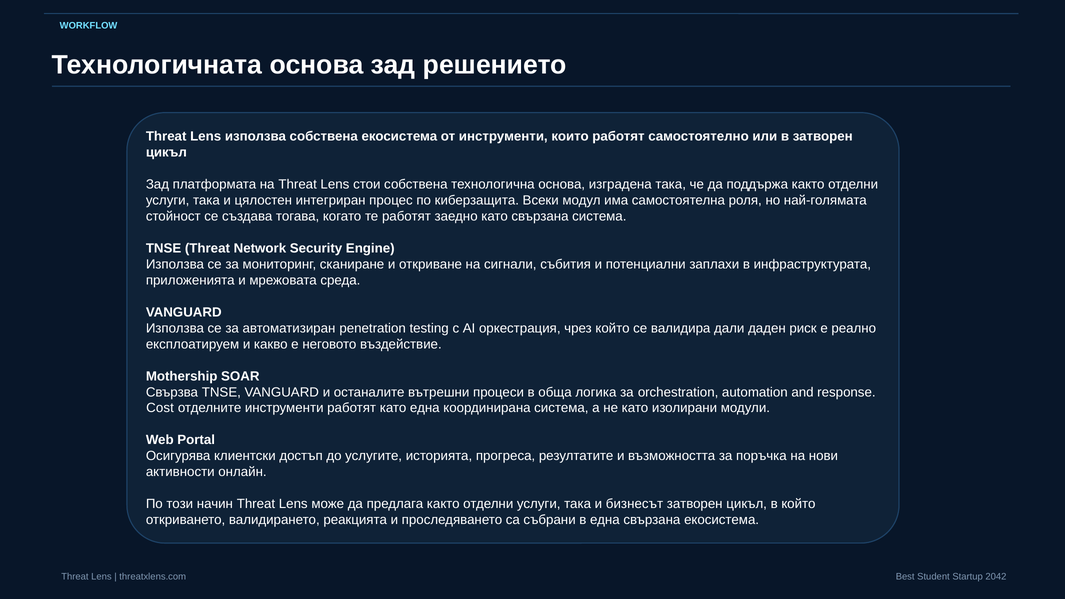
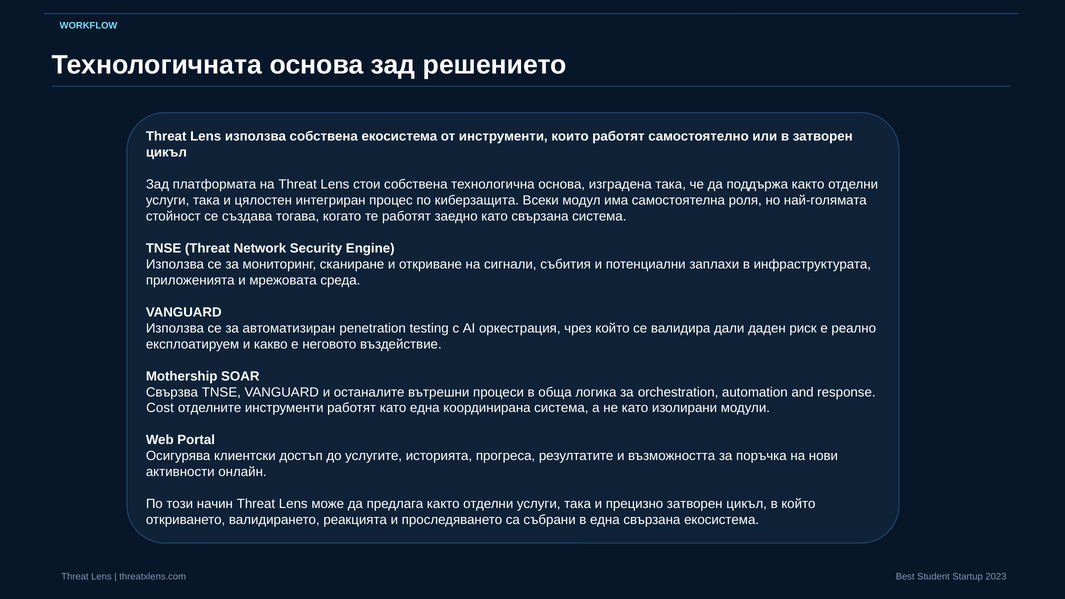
бизнесът: бизнесът -> прецизно
2042: 2042 -> 2023
